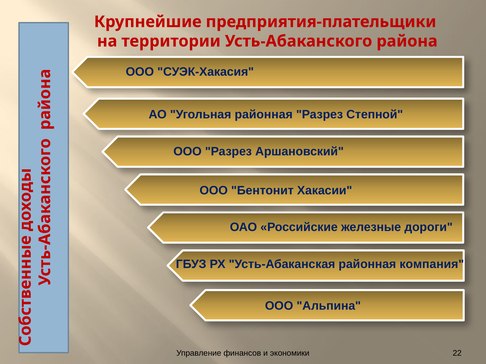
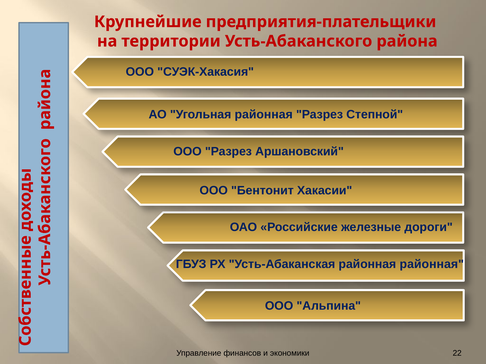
районная компания: компания -> районная
